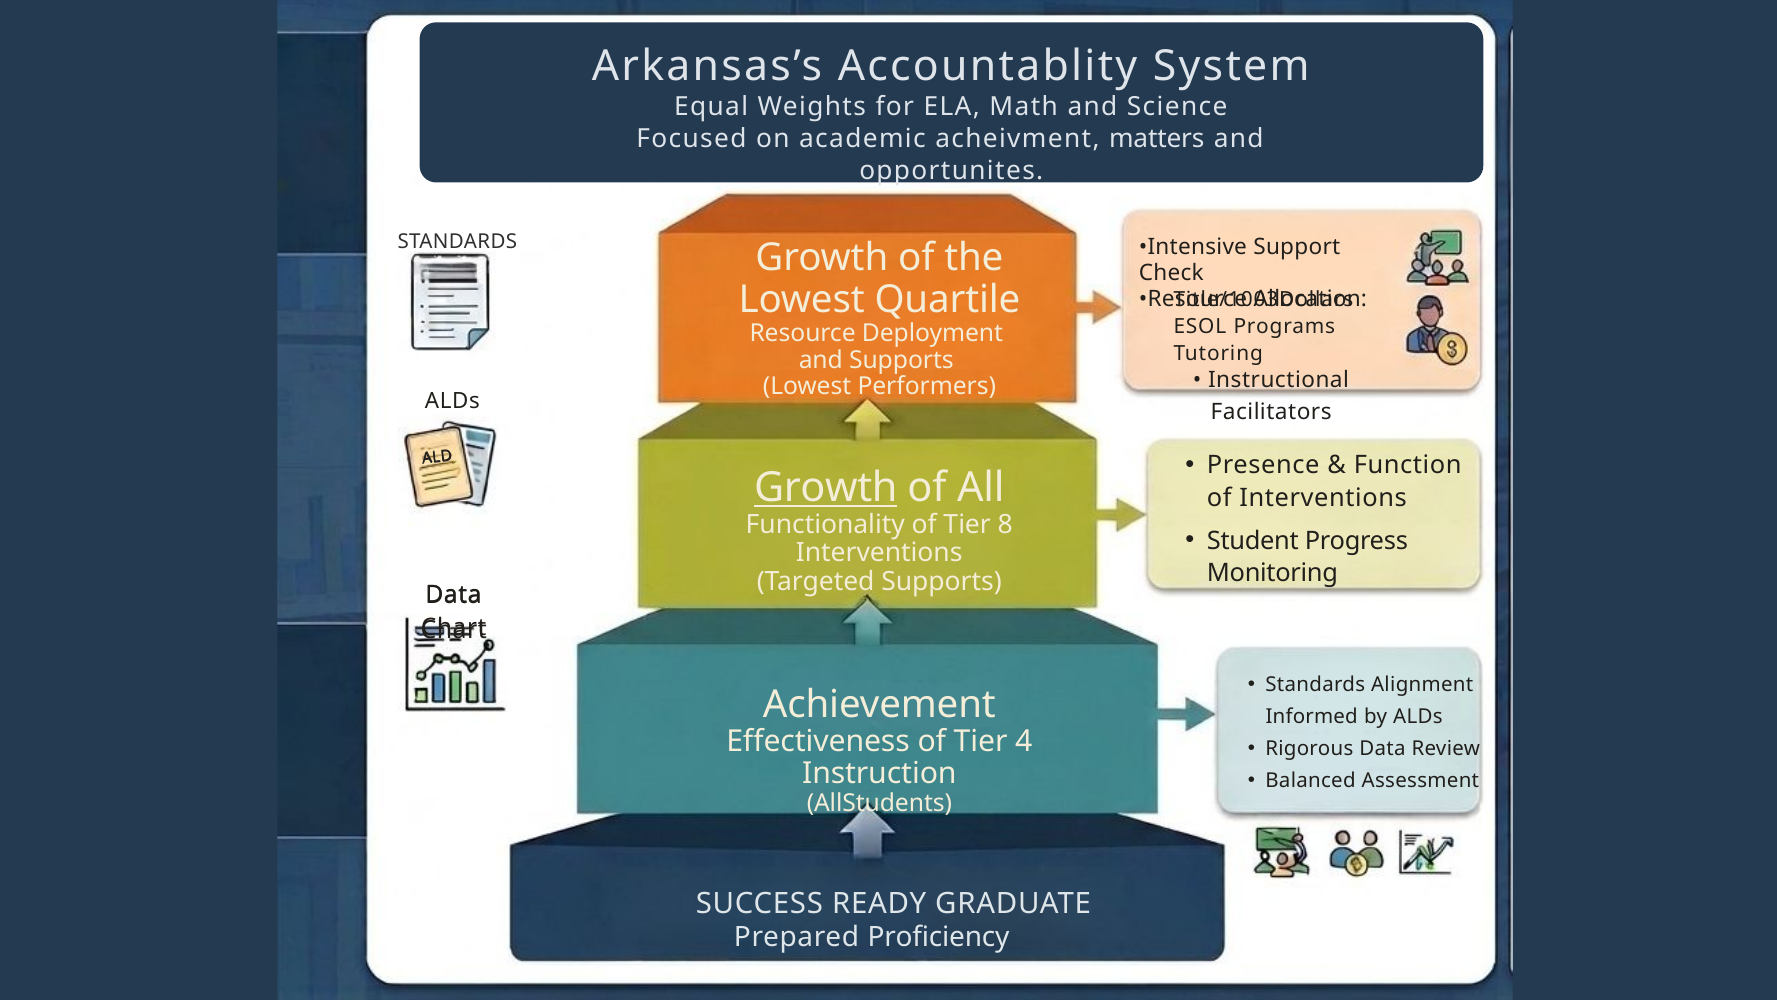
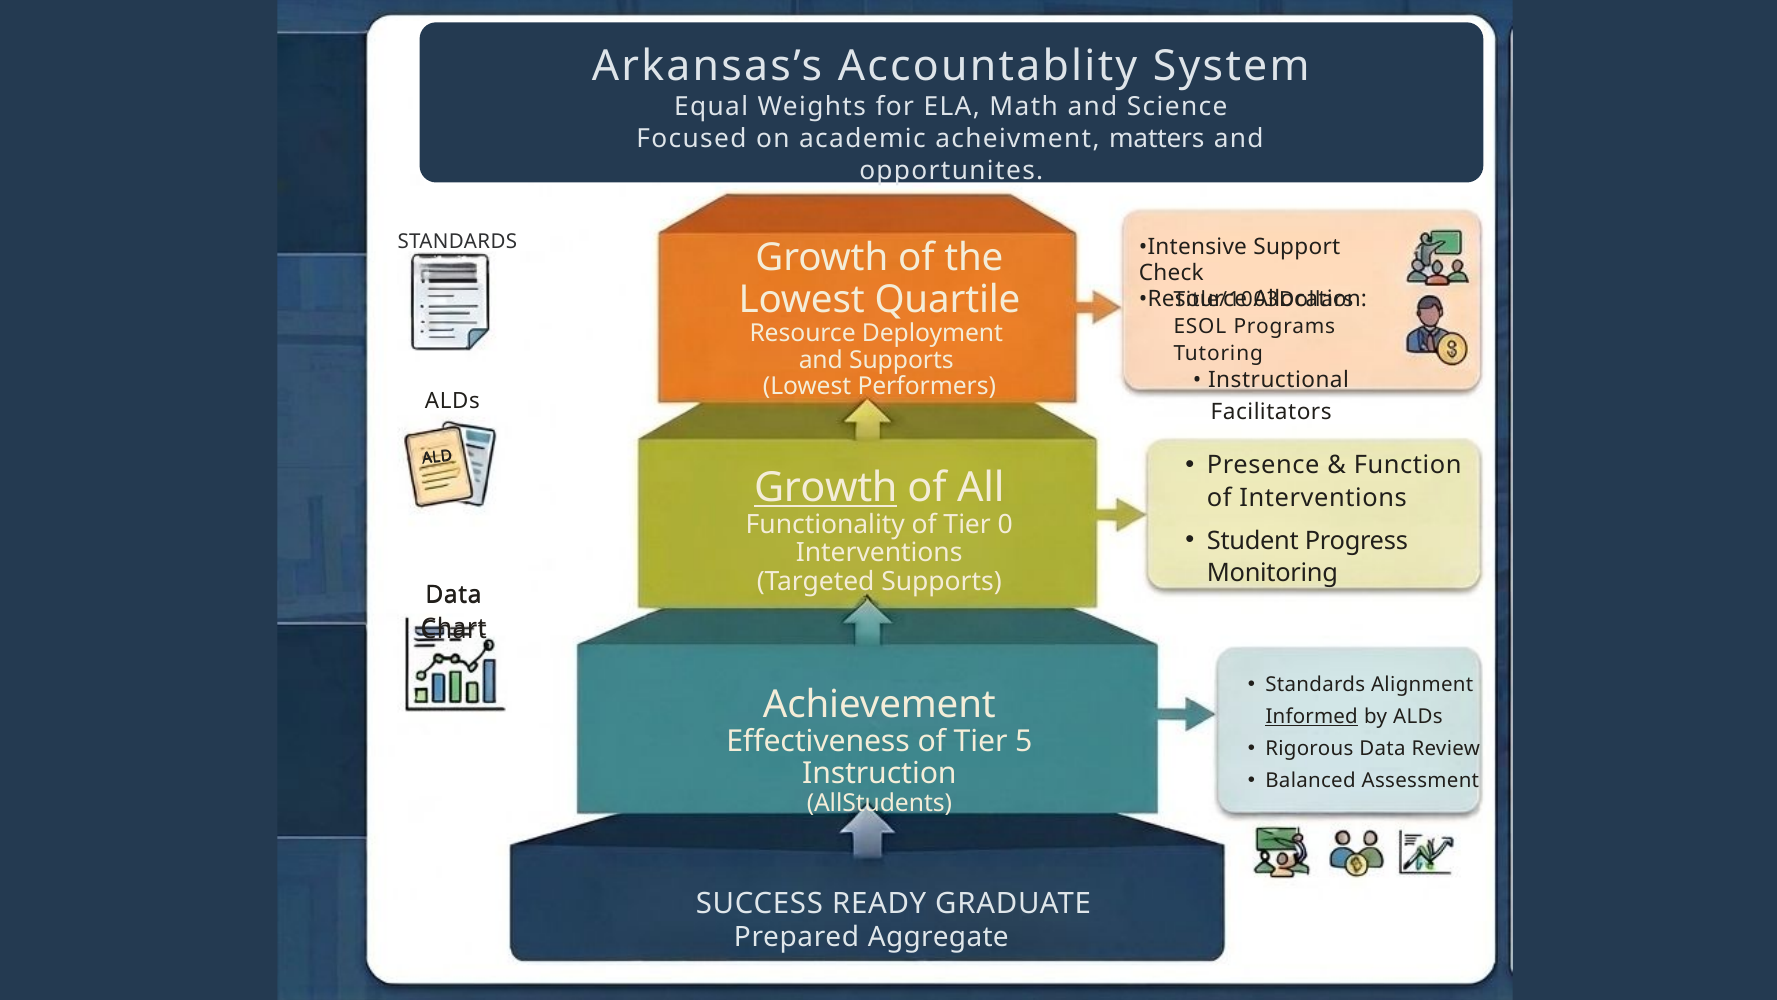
8: 8 -> 0
Informed underline: none -> present
4: 4 -> 5
Proficiency: Proficiency -> Aggregate
